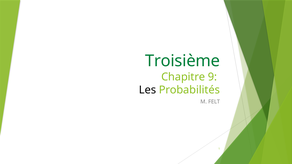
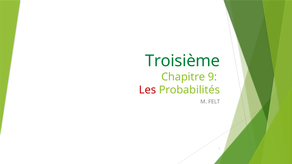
Les colour: black -> red
